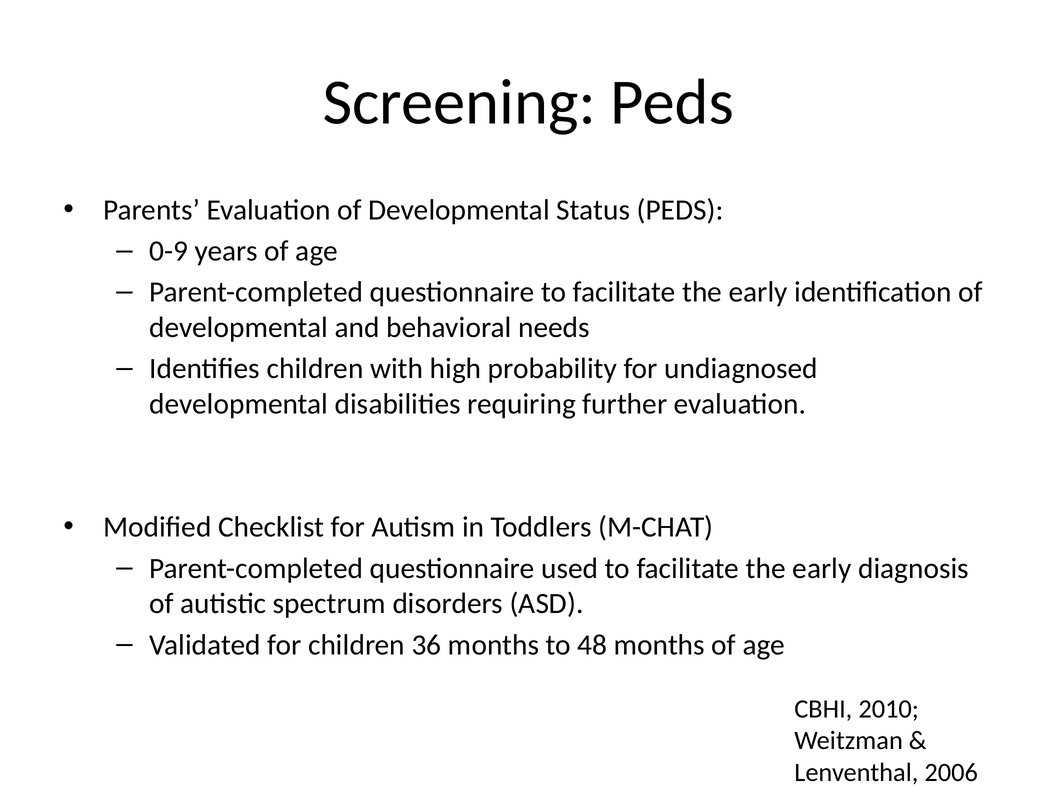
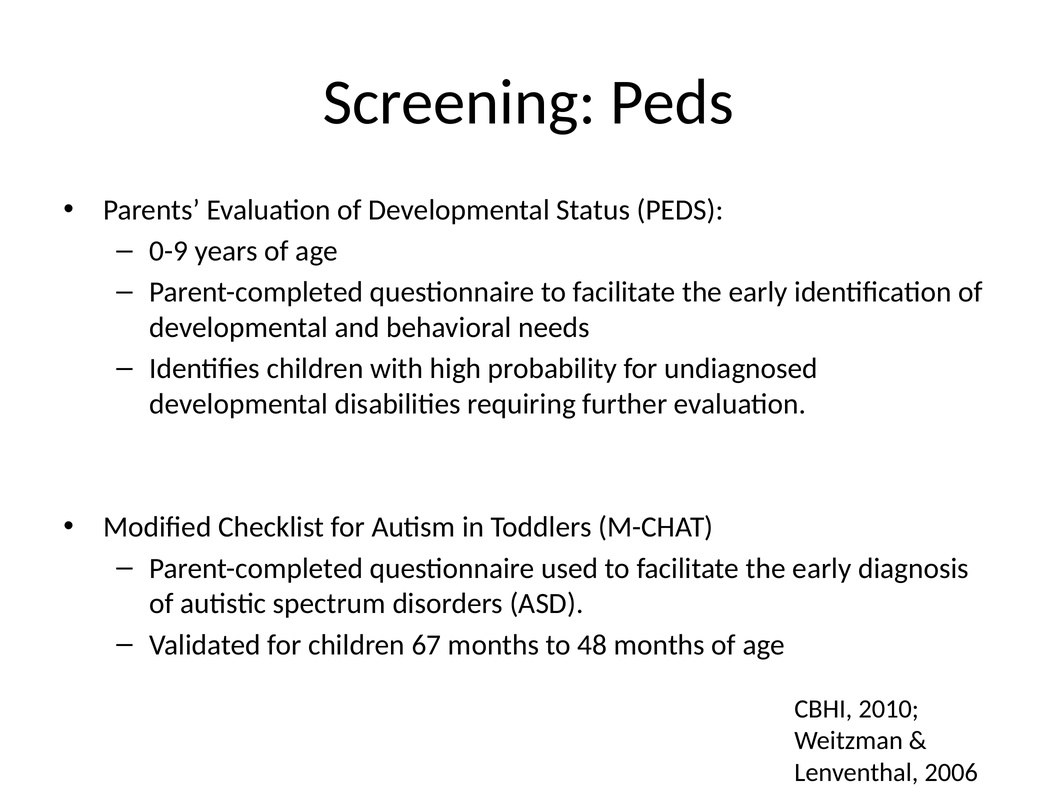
36: 36 -> 67
